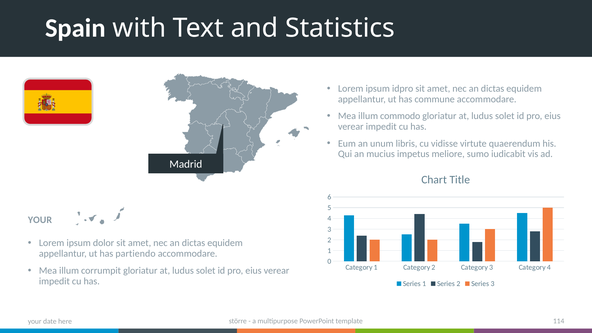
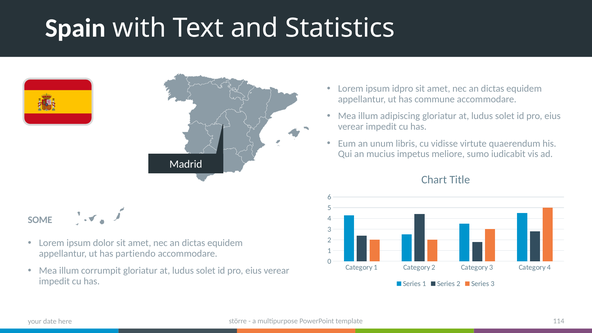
commodo: commodo -> adipiscing
YOUR at (40, 220): YOUR -> SOME
